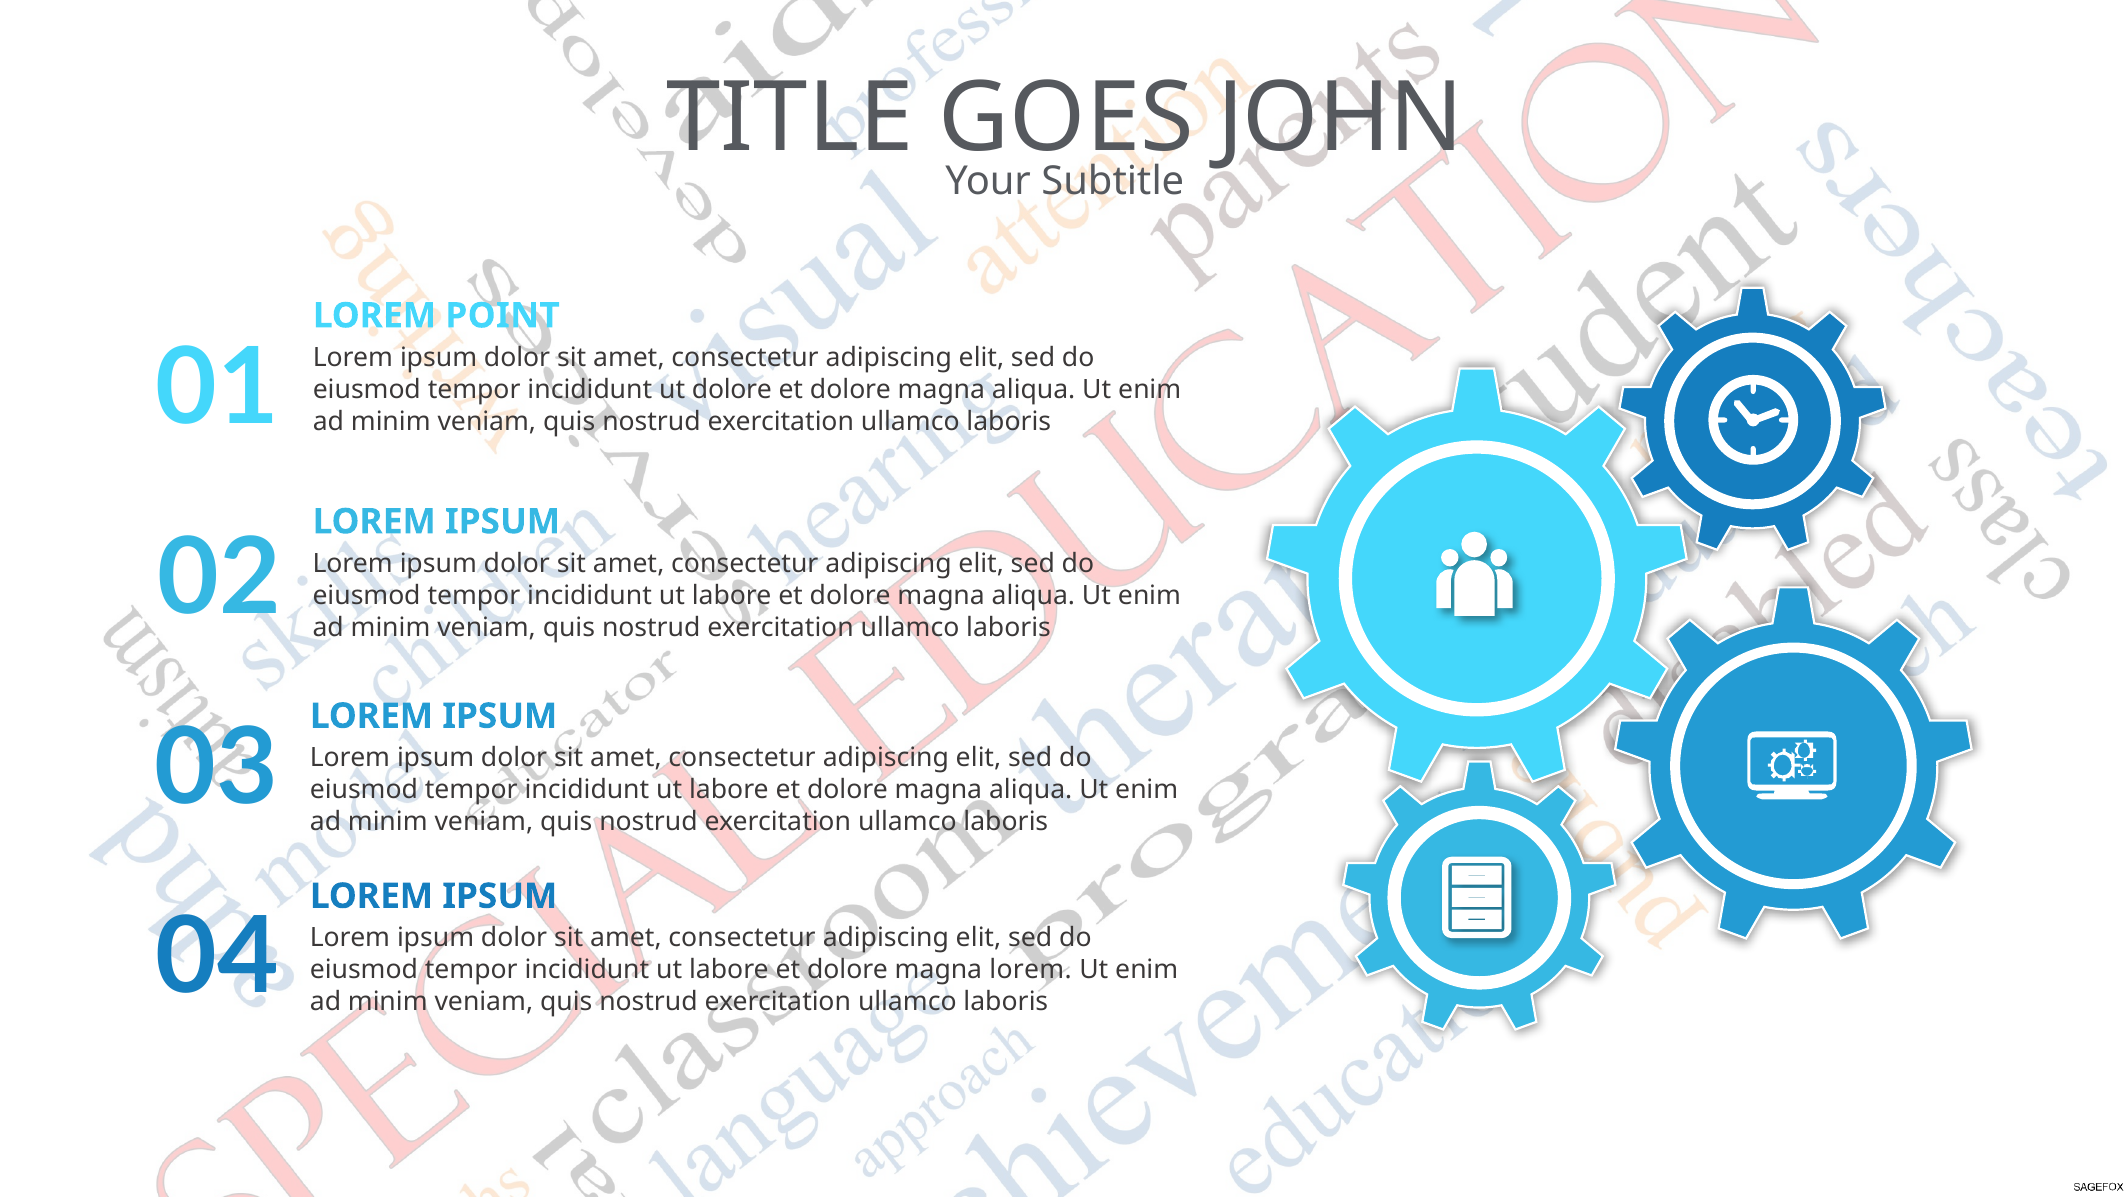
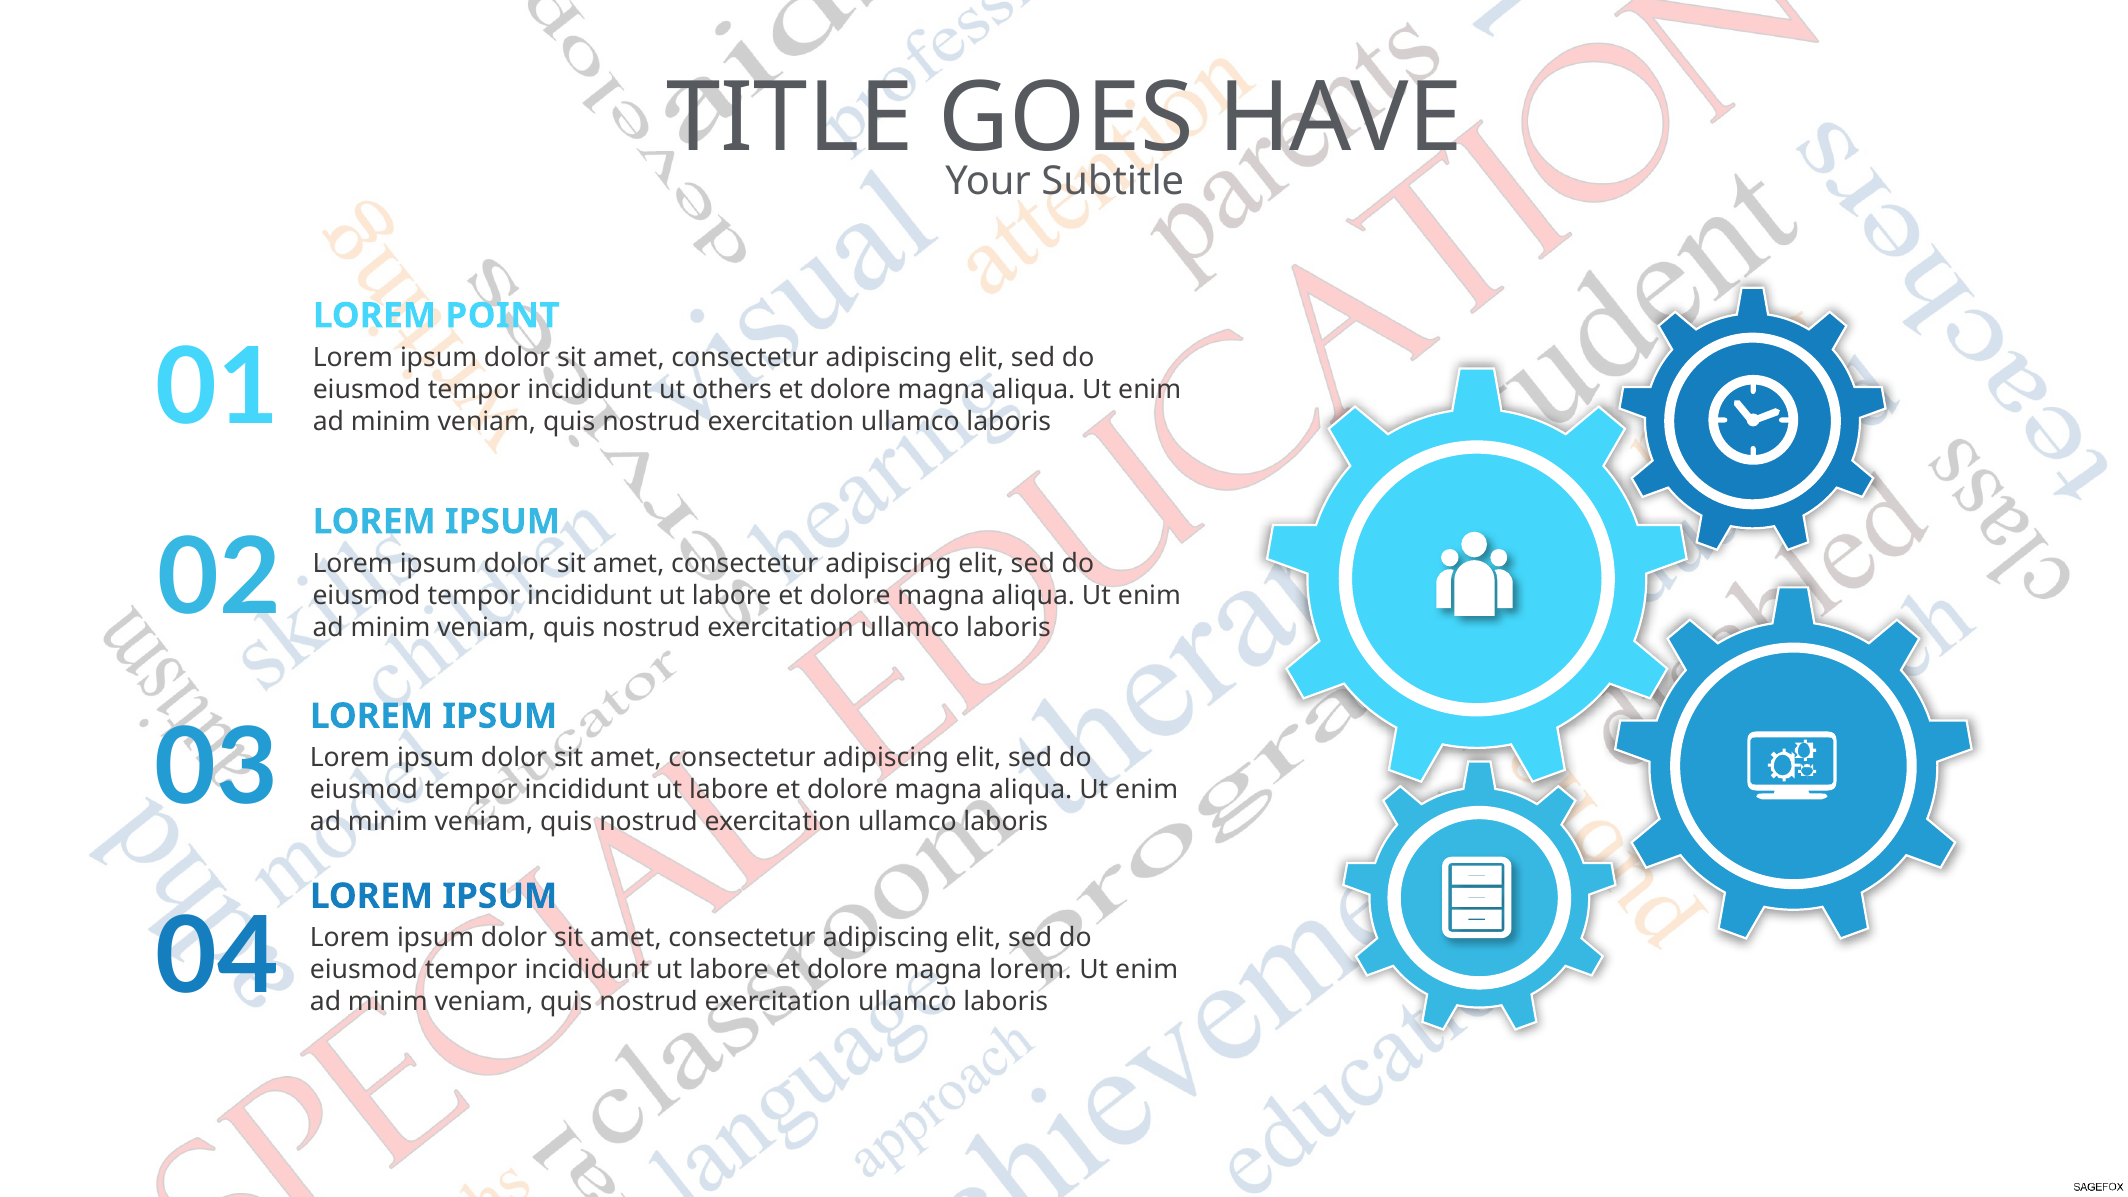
JOHN: JOHN -> HAVE
ut dolore: dolore -> others
